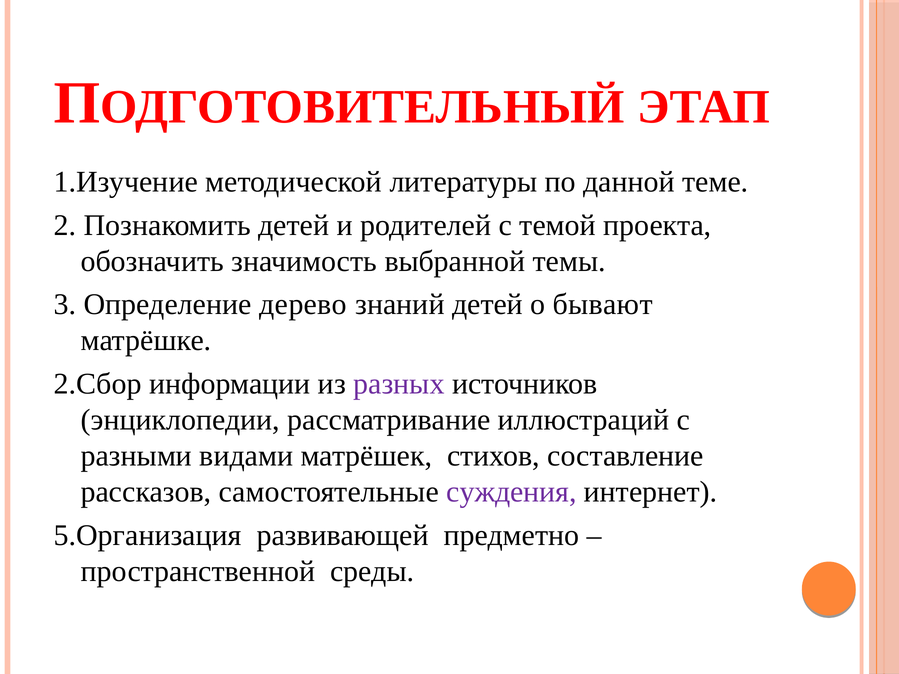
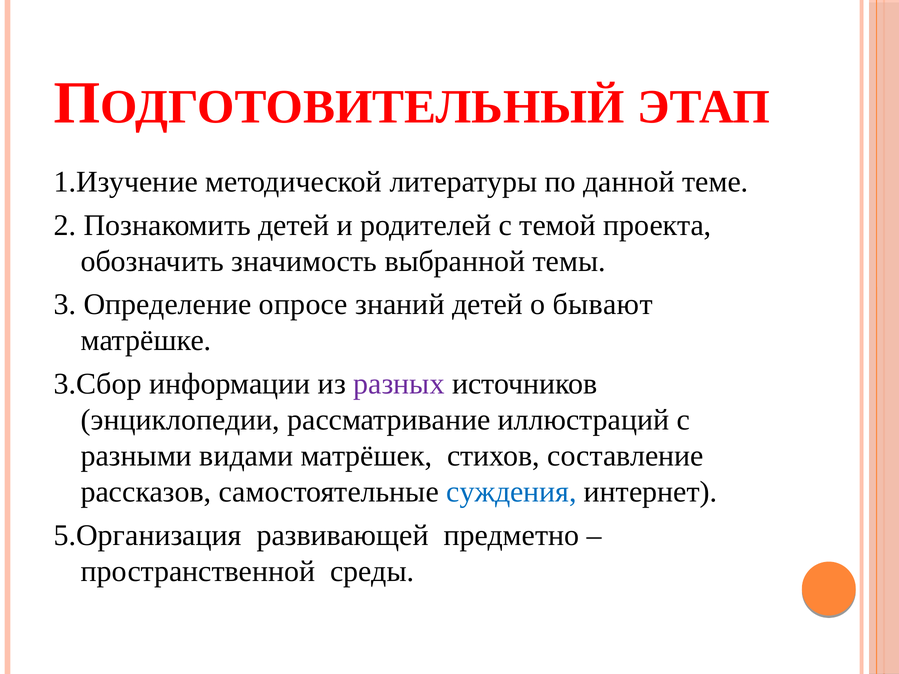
дерево: дерево -> опросе
2.Сбор: 2.Сбор -> 3.Сбор
суждения colour: purple -> blue
